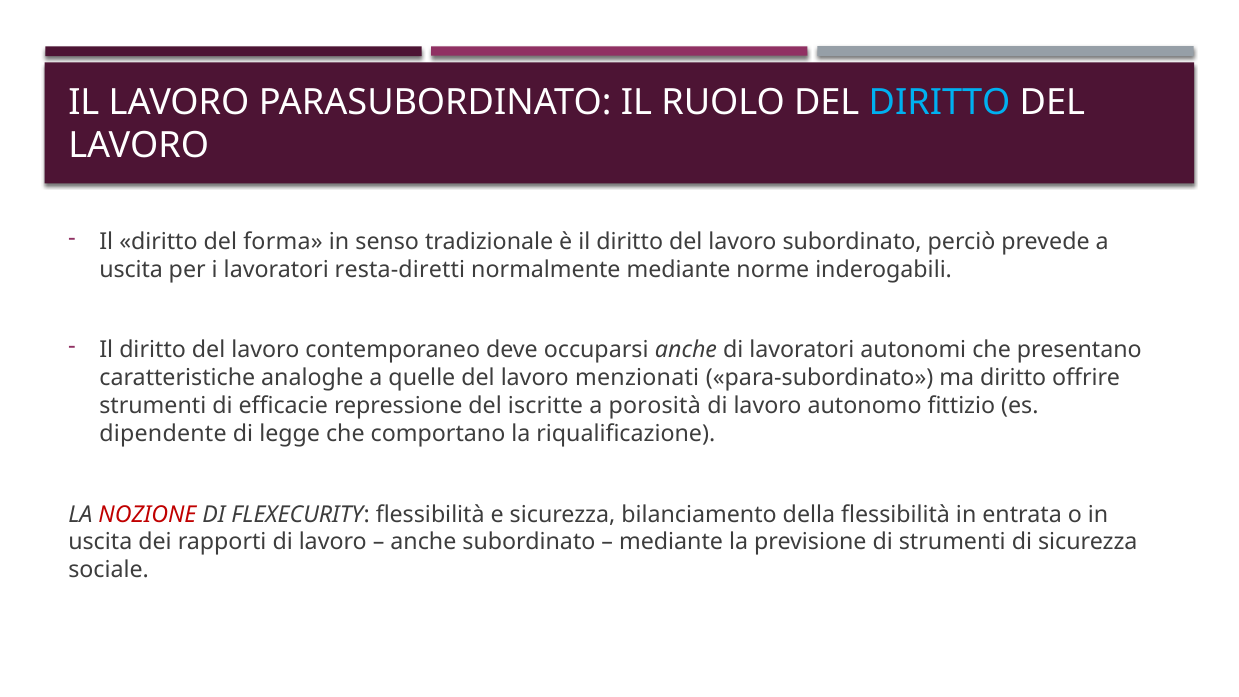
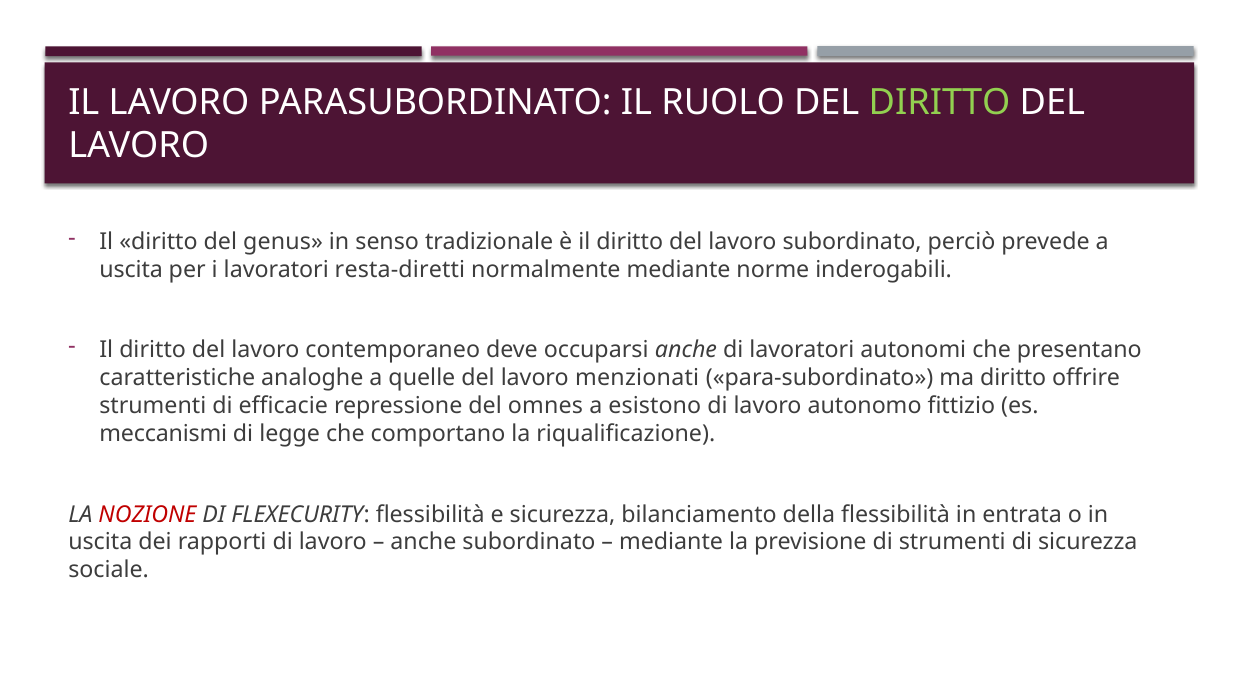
DIRITTO at (940, 102) colour: light blue -> light green
forma: forma -> genus
iscritte: iscritte -> omnes
porosità: porosità -> esistono
dipendente: dipendente -> meccanismi
